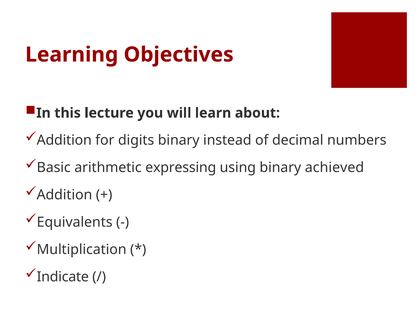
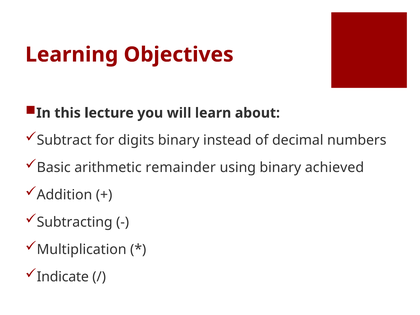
Addition at (64, 140): Addition -> Subtract
expressing: expressing -> remainder
Equivalents: Equivalents -> Subtracting
